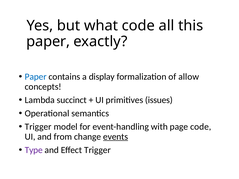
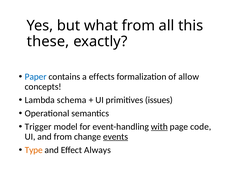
what code: code -> from
paper at (48, 41): paper -> these
display: display -> effects
succinct: succinct -> schema
with underline: none -> present
Type colour: purple -> orange
Effect Trigger: Trigger -> Always
